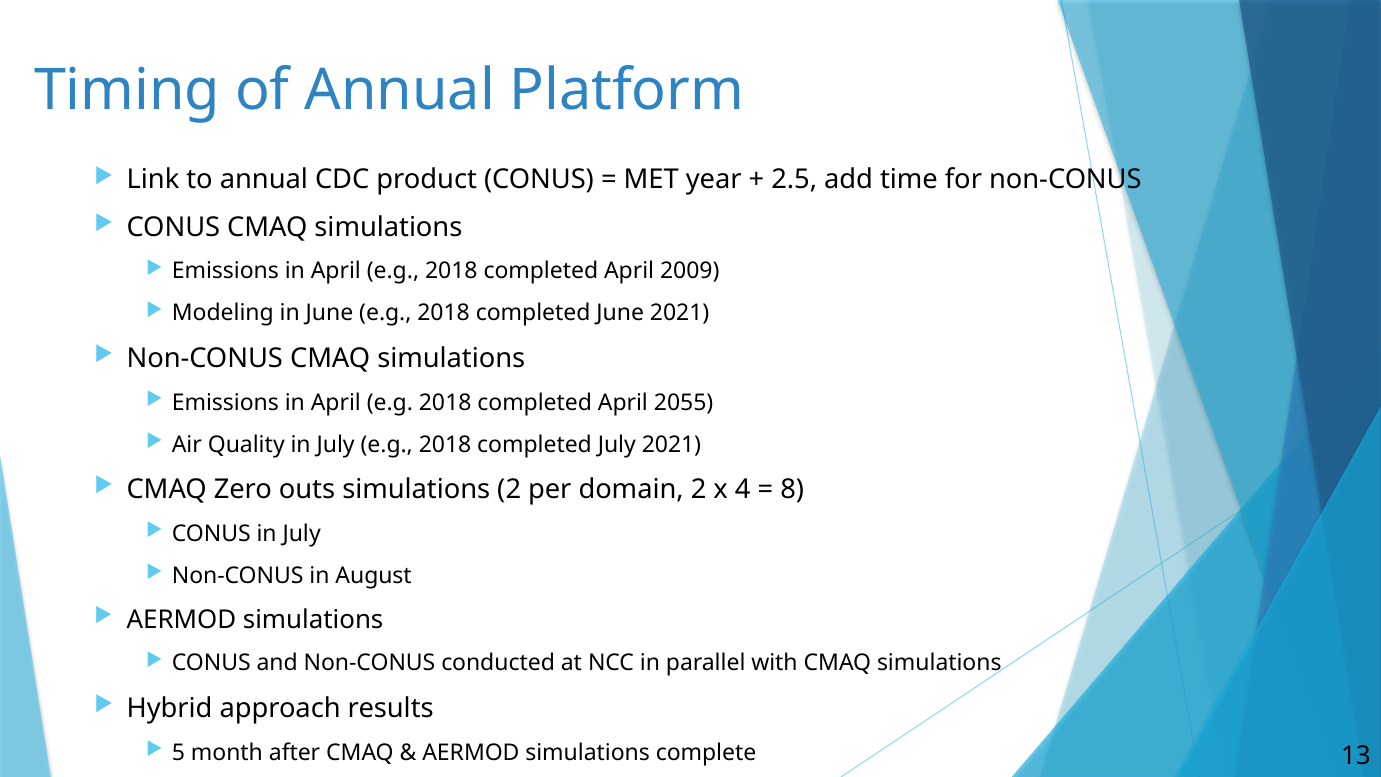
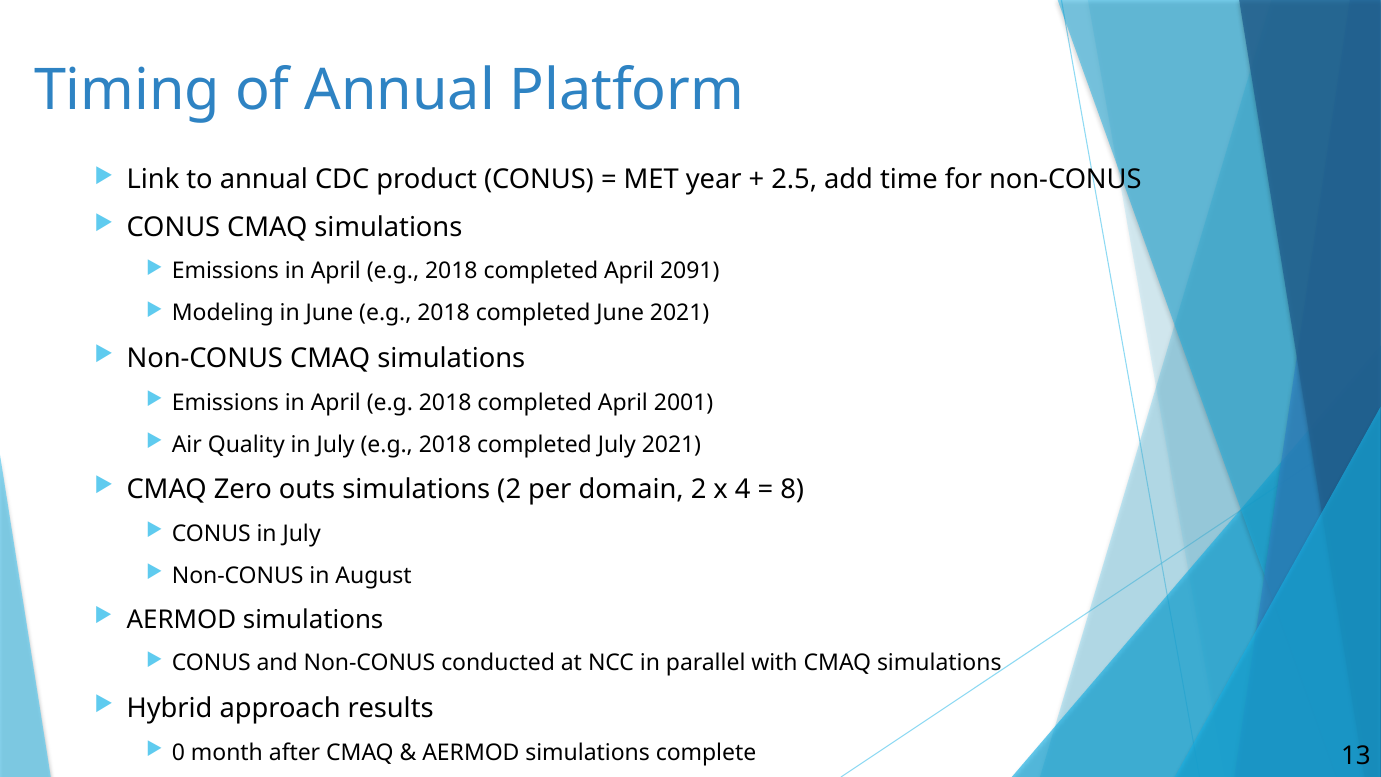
2009: 2009 -> 2091
2055: 2055 -> 2001
5: 5 -> 0
